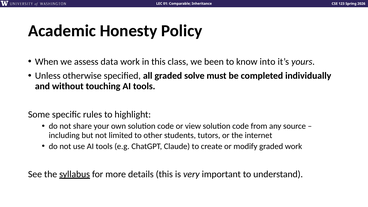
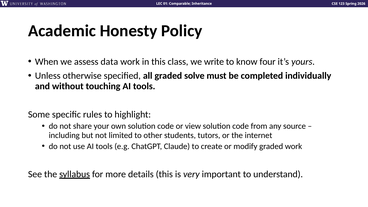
been: been -> write
into: into -> four
